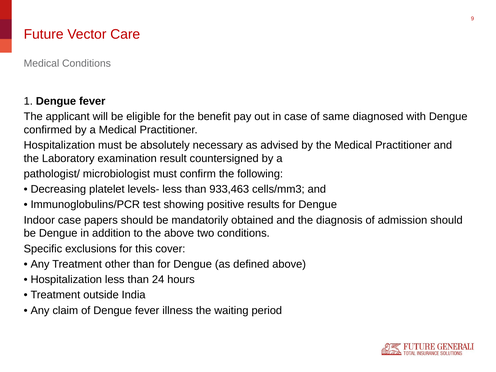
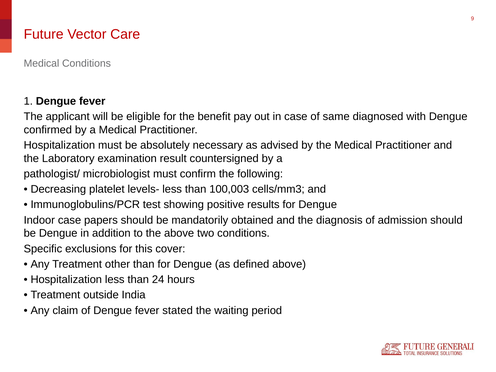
933,463: 933,463 -> 100,003
illness: illness -> stated
